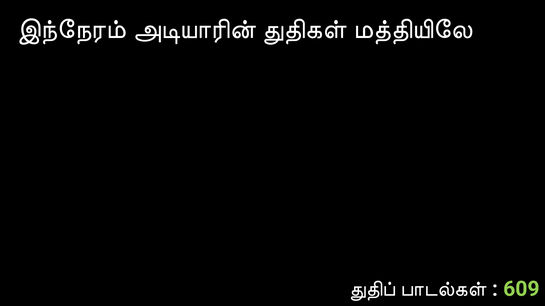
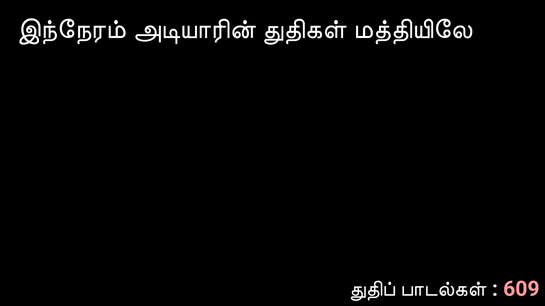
609 colour: light green -> pink
